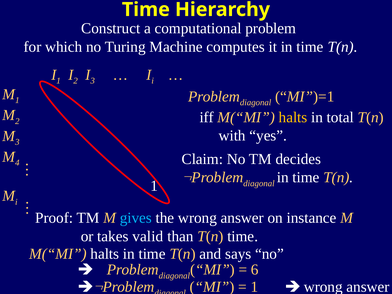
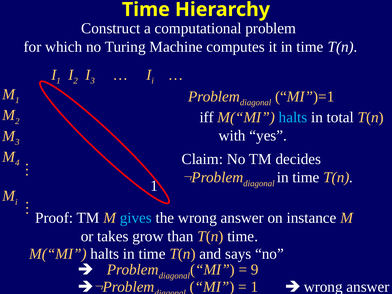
halts at (293, 117) colour: yellow -> light blue
valid: valid -> grow
6: 6 -> 9
